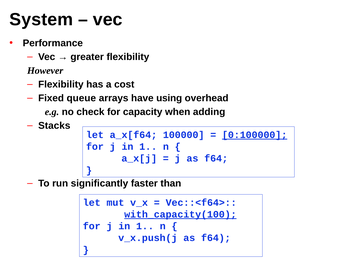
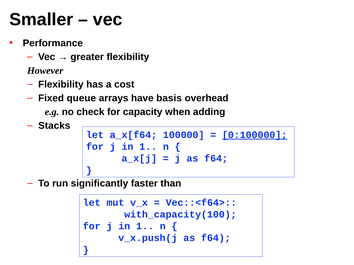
System: System -> Smaller
using: using -> basis
with_capacity(100 underline: present -> none
